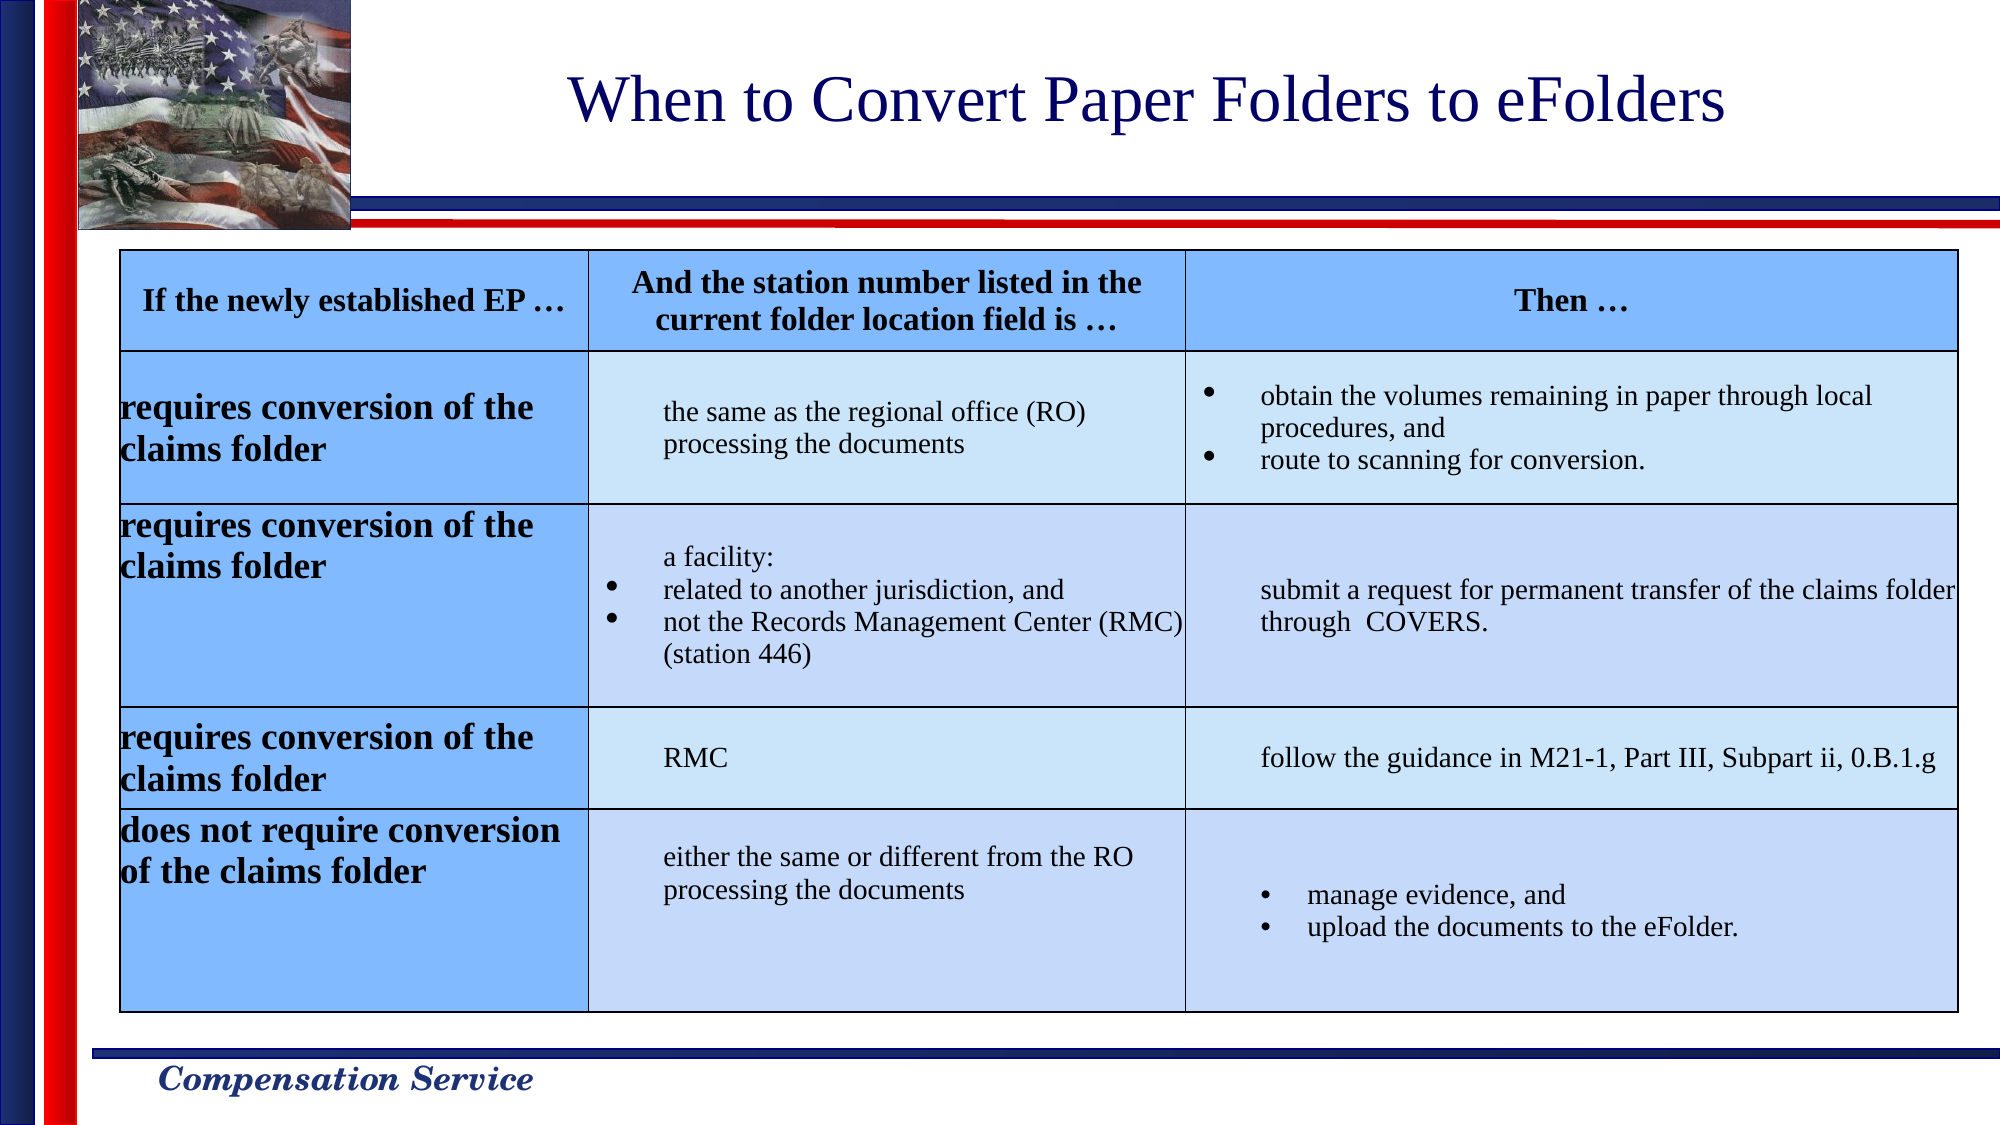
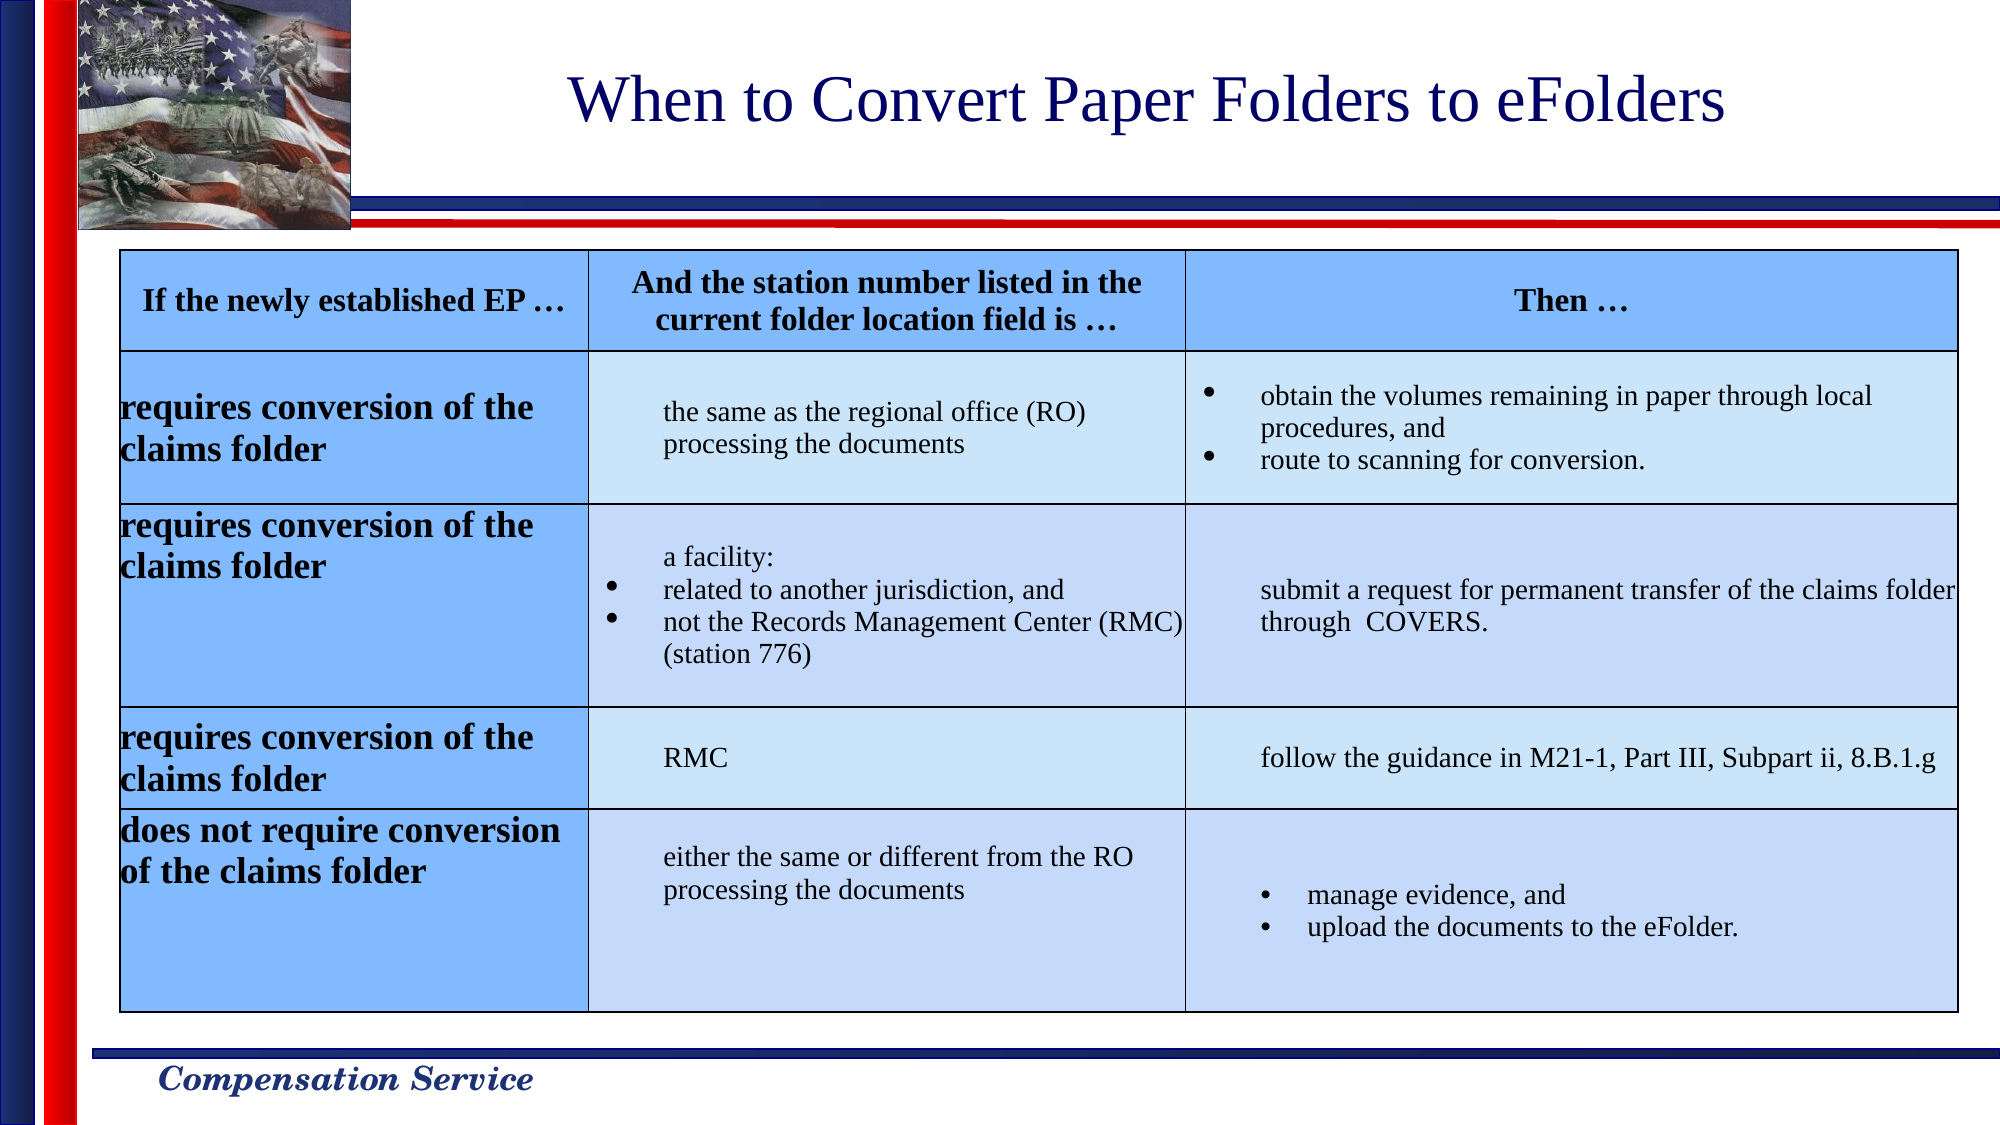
446: 446 -> 776
0.B.1.g: 0.B.1.g -> 8.B.1.g
